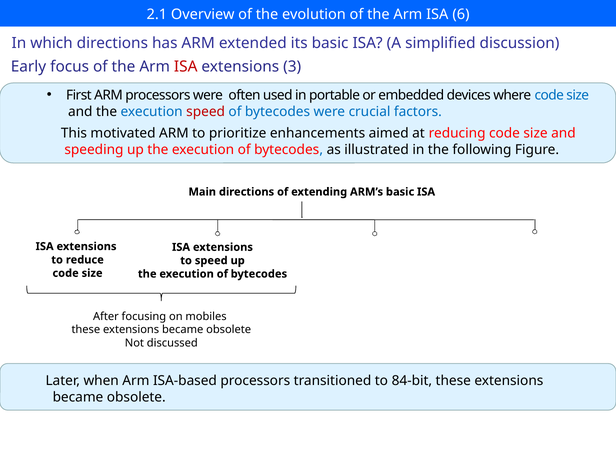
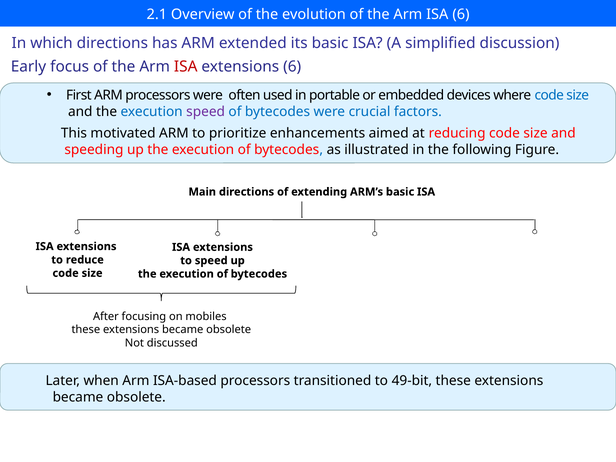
extensions 3: 3 -> 6
speed at (206, 112) colour: red -> purple
84-bit: 84-bit -> 49-bit
